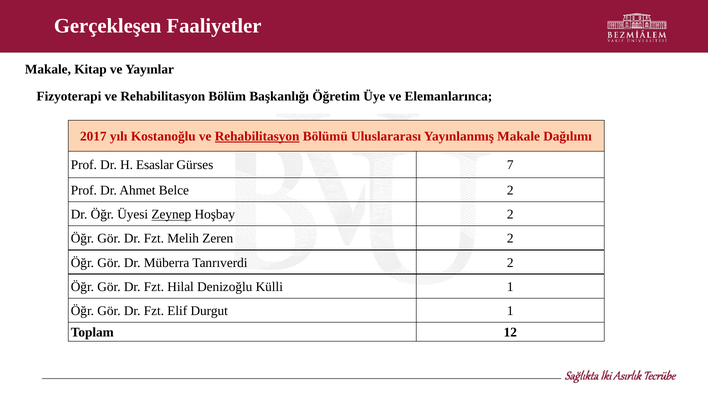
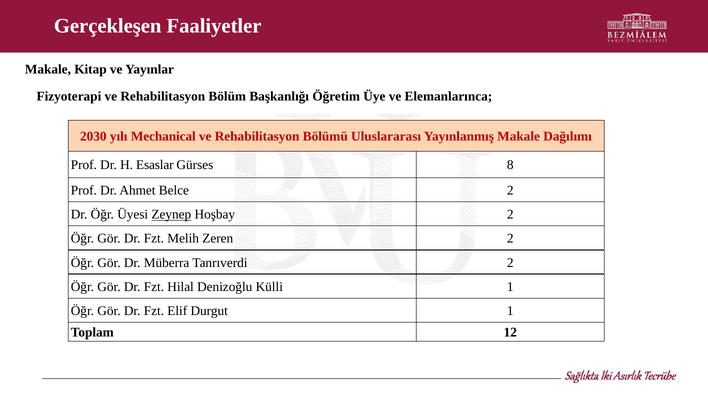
2017: 2017 -> 2030
Kostanoğlu: Kostanoğlu -> Mechanical
Rehabilitasyon at (257, 137) underline: present -> none
7: 7 -> 8
